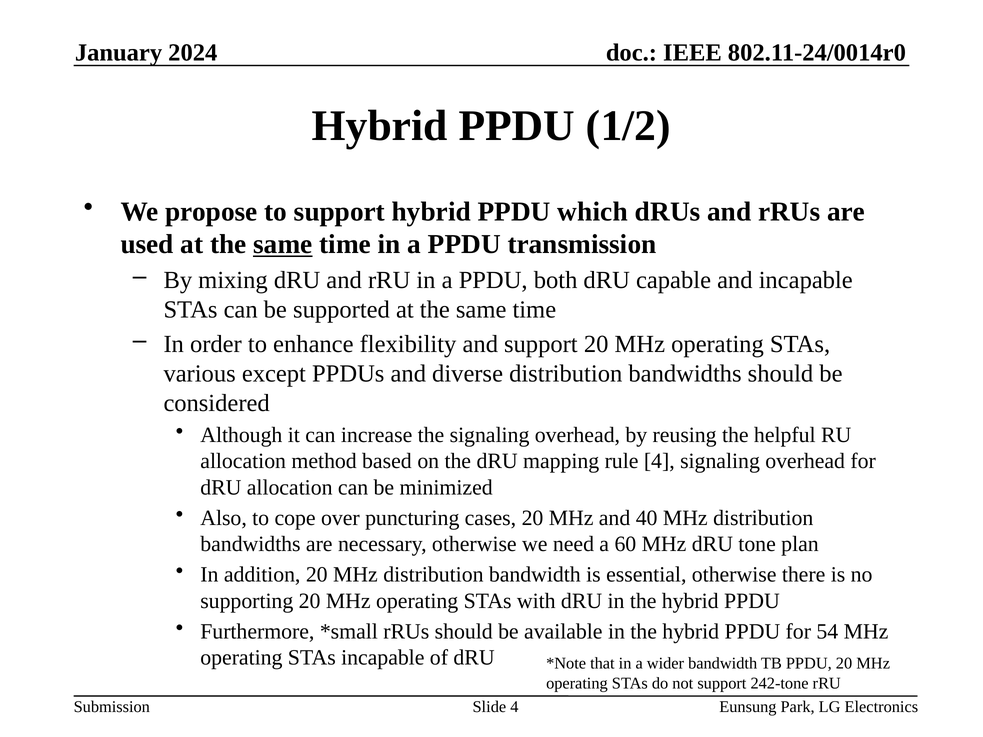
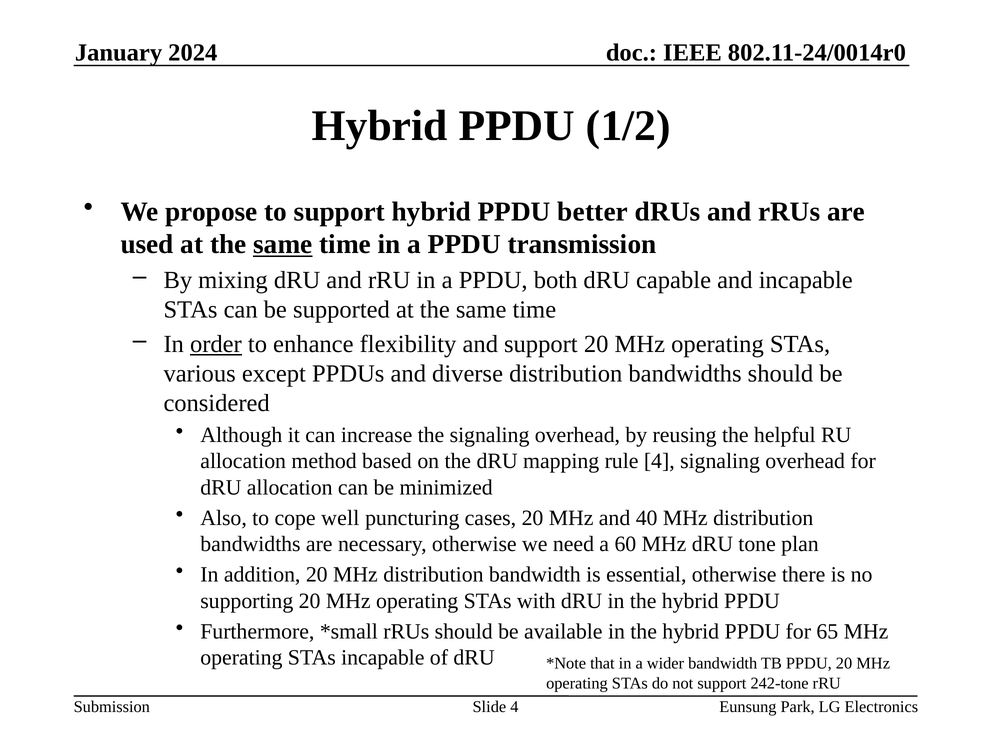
which: which -> better
order underline: none -> present
over: over -> well
54: 54 -> 65
